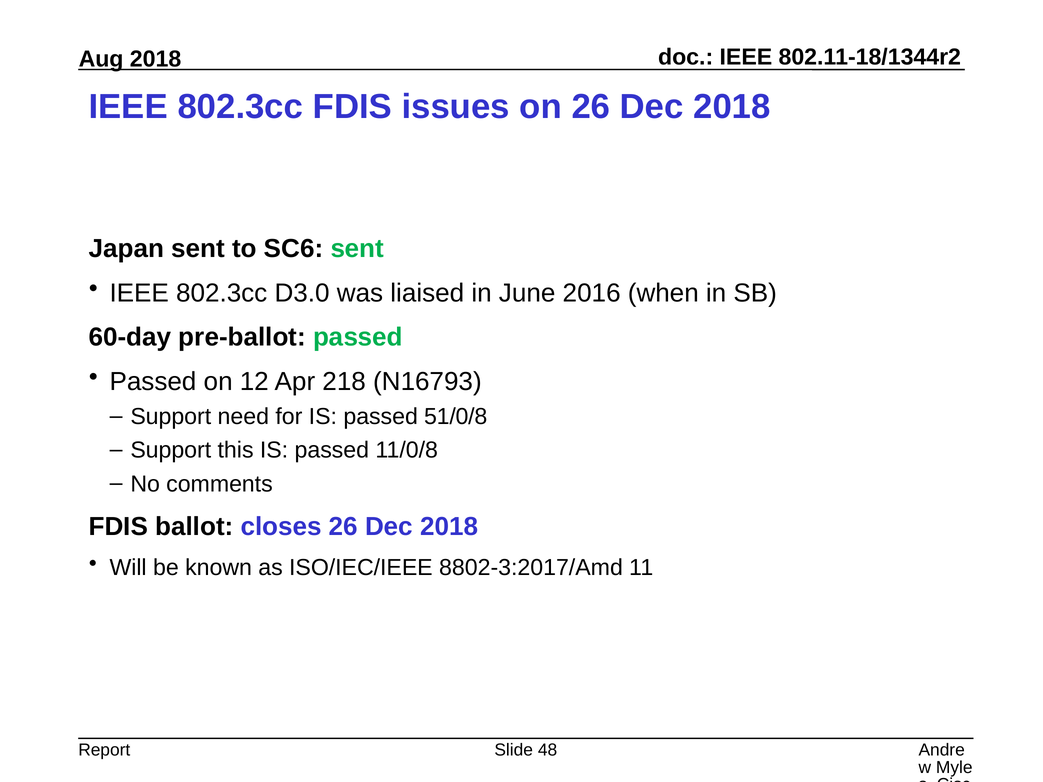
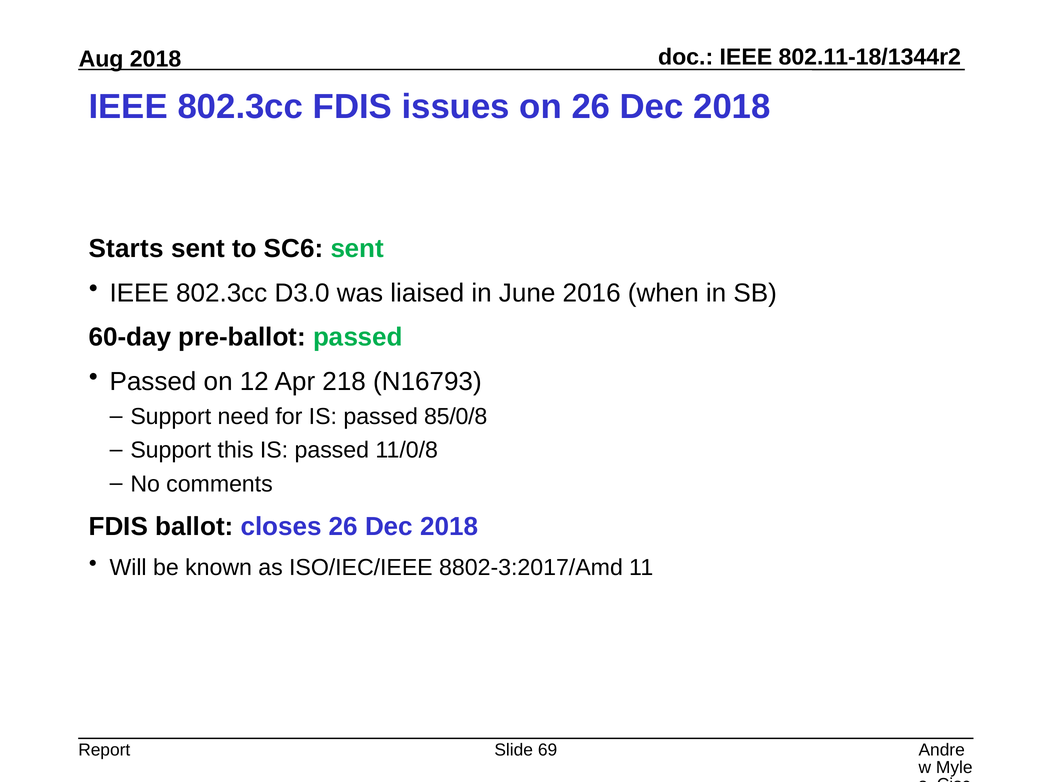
Japan: Japan -> Starts
51/0/8: 51/0/8 -> 85/0/8
48: 48 -> 69
